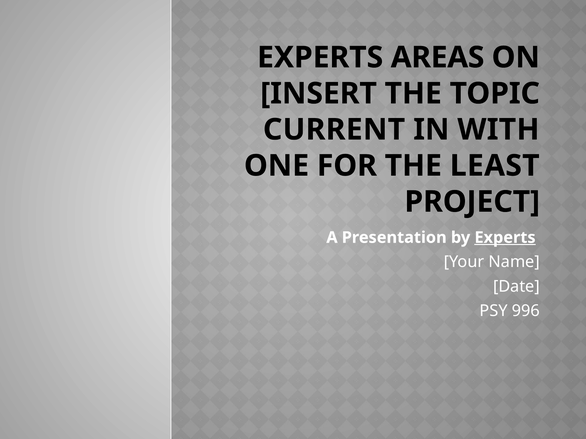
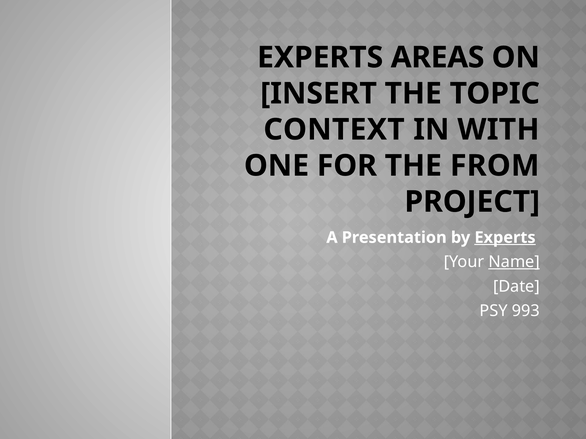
CURRENT: CURRENT -> CONTEXT
LEAST: LEAST -> FROM
Name underline: none -> present
996: 996 -> 993
